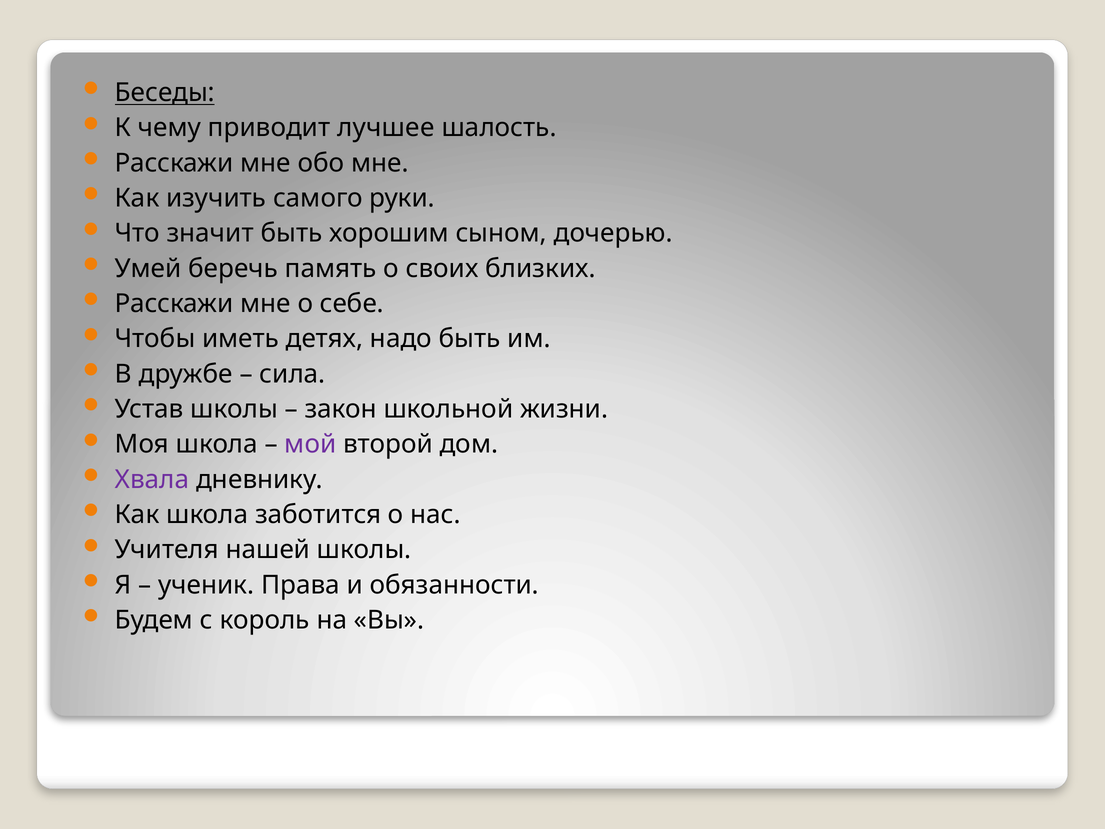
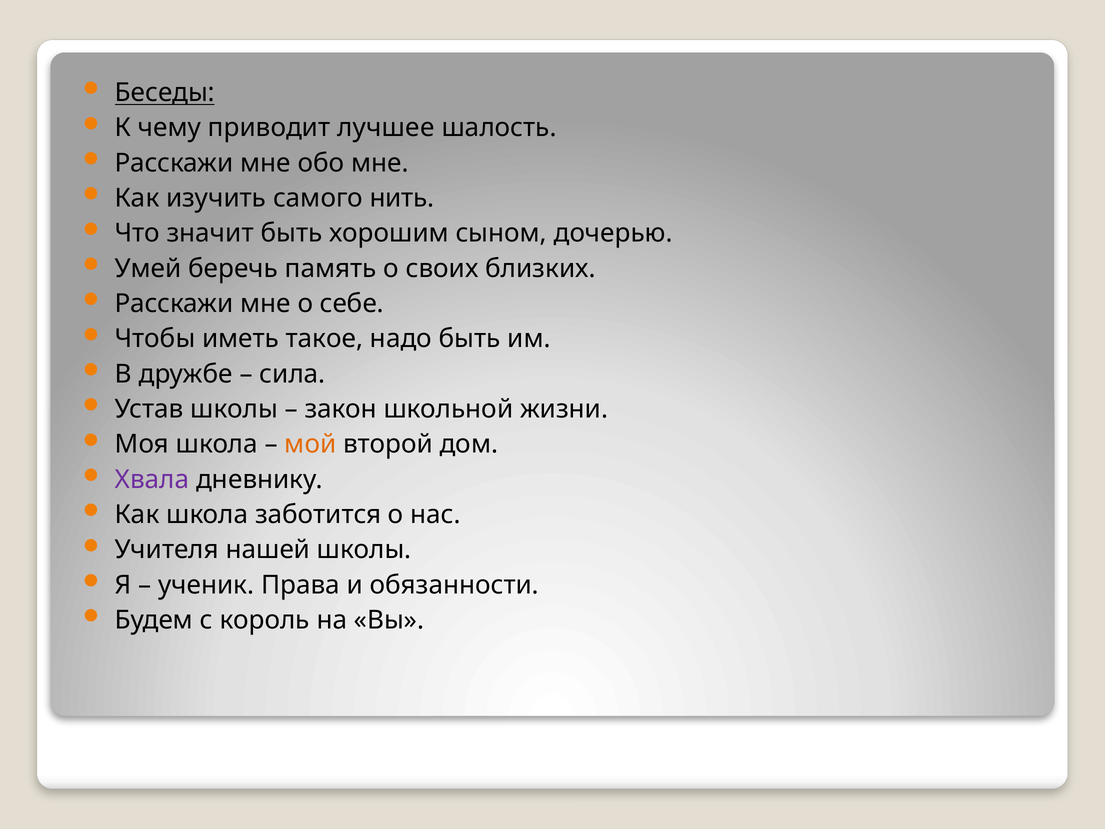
руки: руки -> нить
детях: детях -> такое
мой colour: purple -> orange
